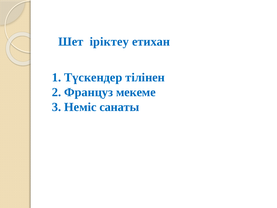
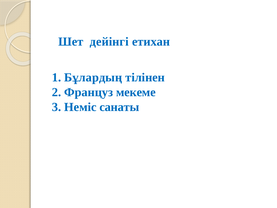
іріктеу: іріктеу -> дейінгі
Түскендер: Түскендер -> Бұлардың
